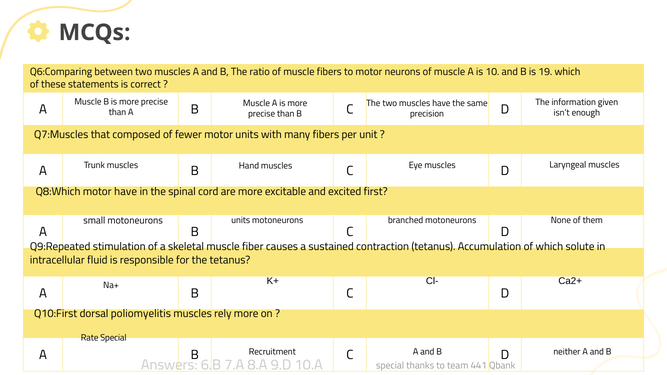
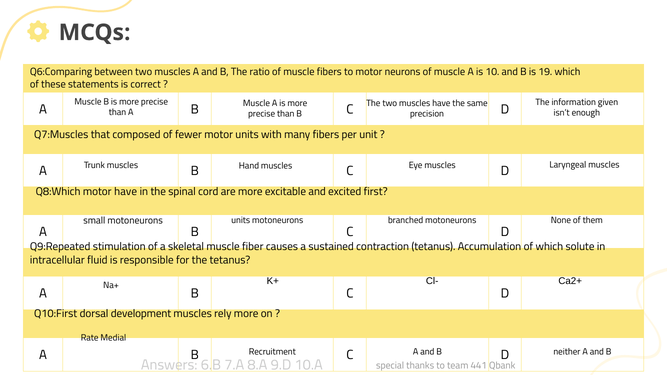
poliomyelitis: poliomyelitis -> development
Rate Special: Special -> Medial
